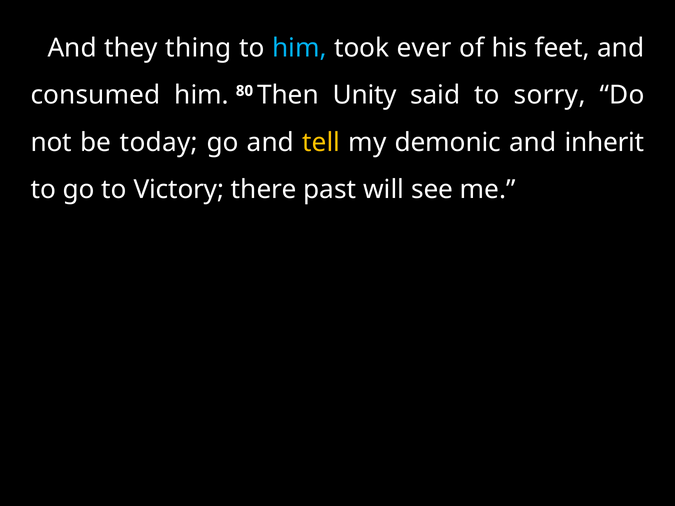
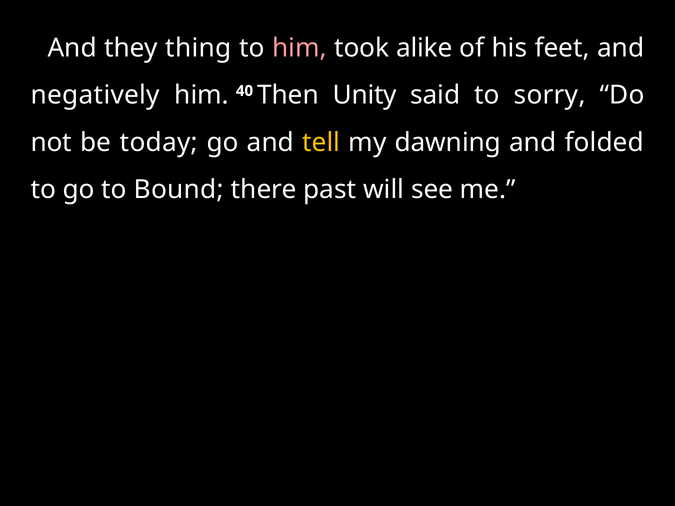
him at (299, 48) colour: light blue -> pink
ever: ever -> alike
consumed: consumed -> negatively
80: 80 -> 40
demonic: demonic -> dawning
inherit: inherit -> folded
Victory: Victory -> Bound
